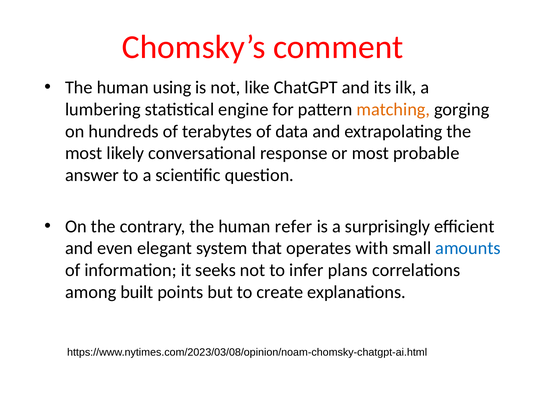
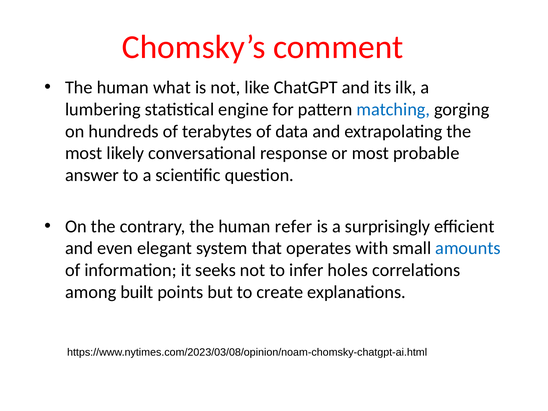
using: using -> what
matching colour: orange -> blue
plans: plans -> holes
